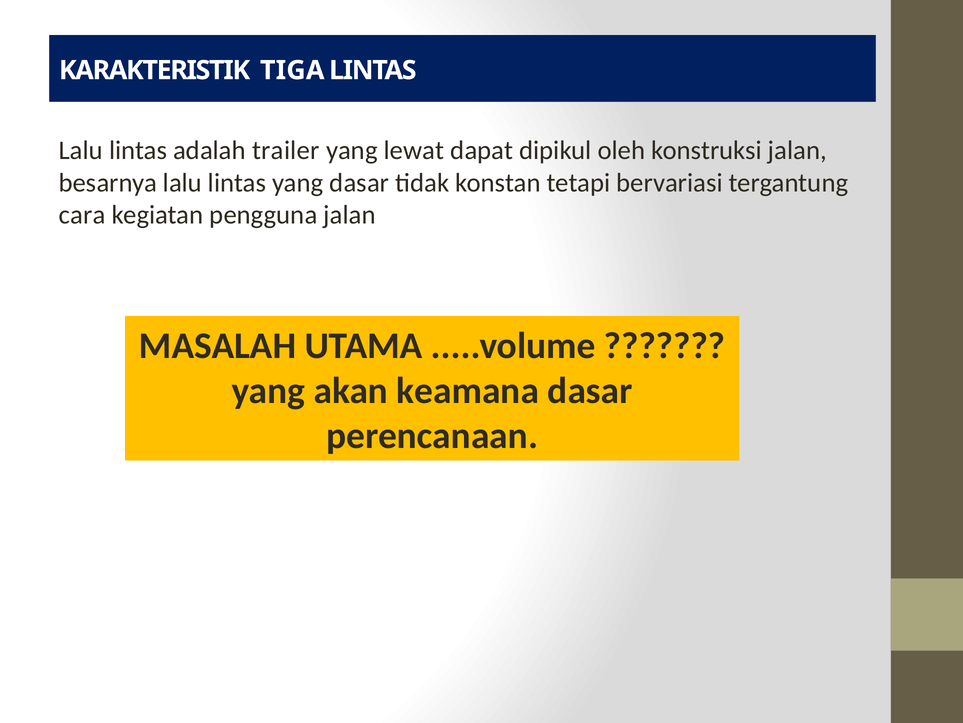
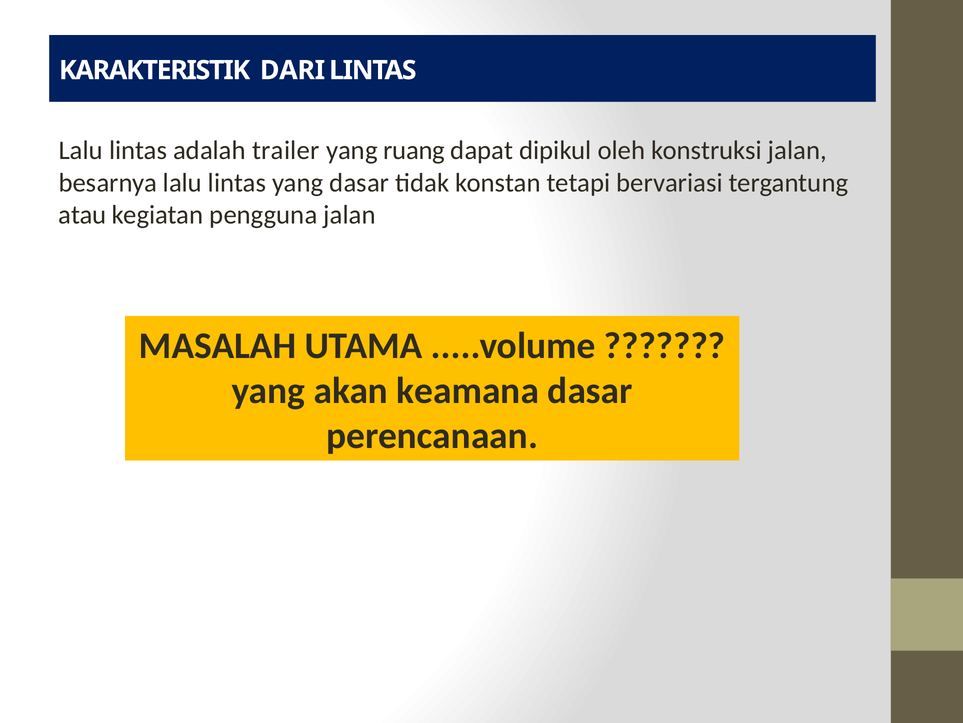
TIGA: TIGA -> DARI
lewat: lewat -> ruang
cara: cara -> atau
